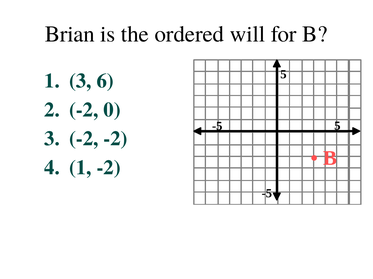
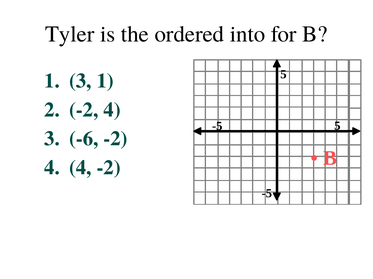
Brian: Brian -> Tyler
will: will -> into
3 6: 6 -> 1
2 -2 0: 0 -> 4
3 -2: -2 -> -6
1 at (80, 168): 1 -> 4
